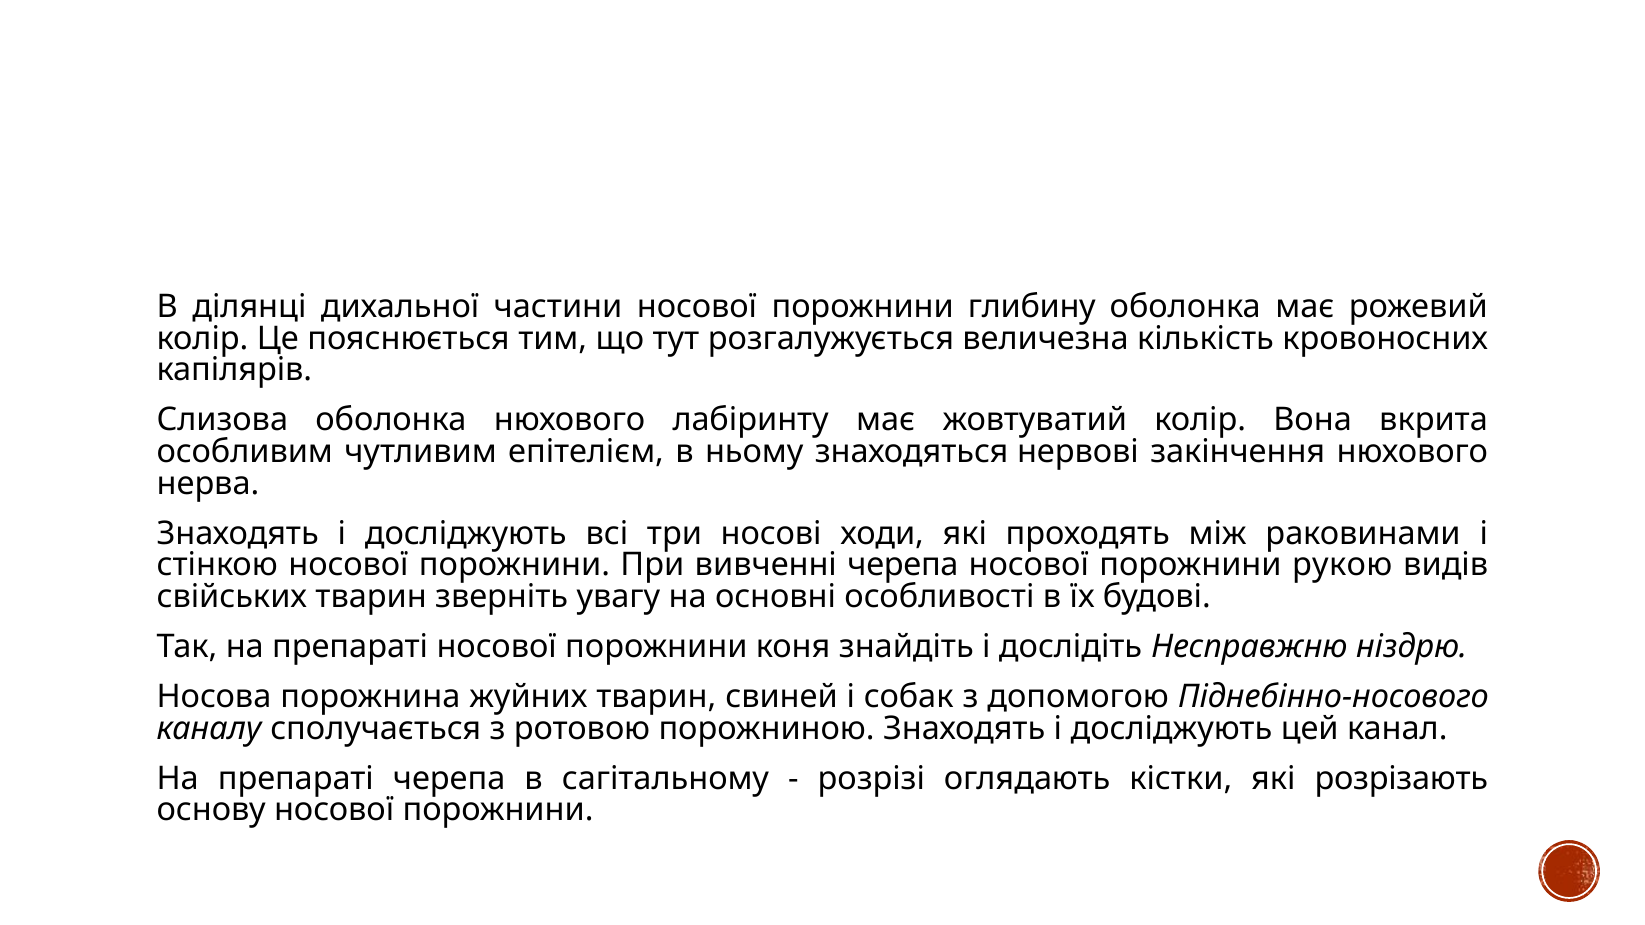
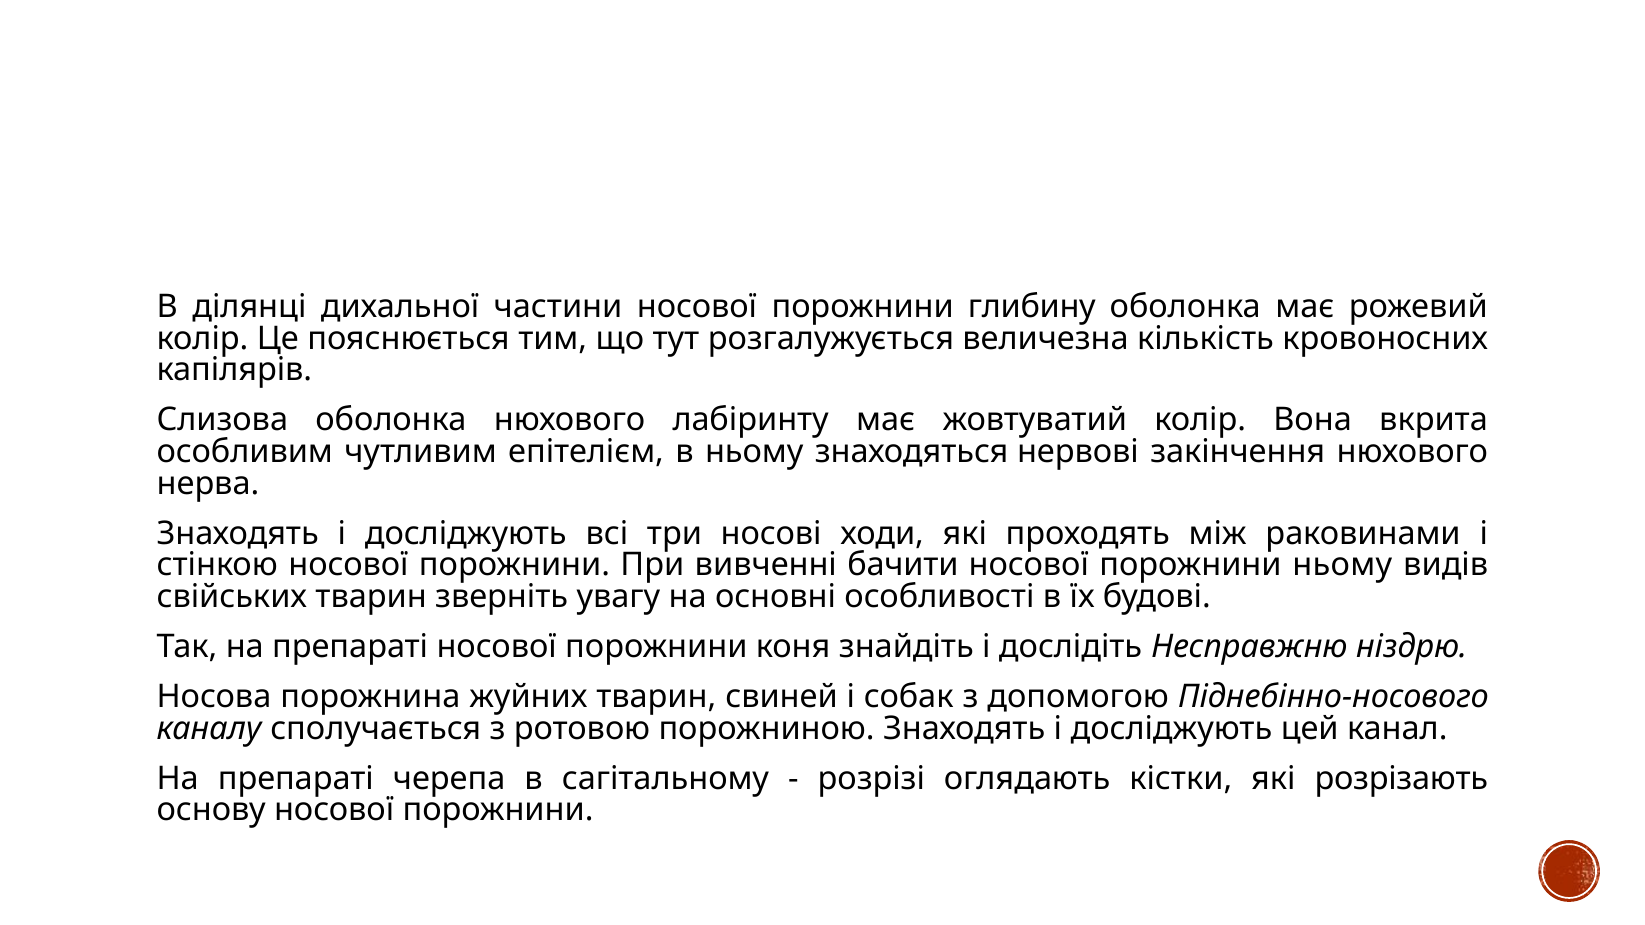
вивченні черепа: черепа -> бачити
порожнини рукою: рукою -> ньому
